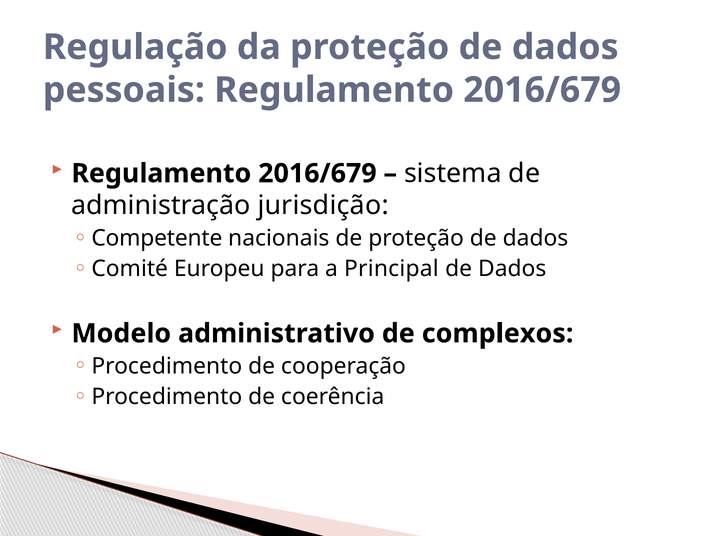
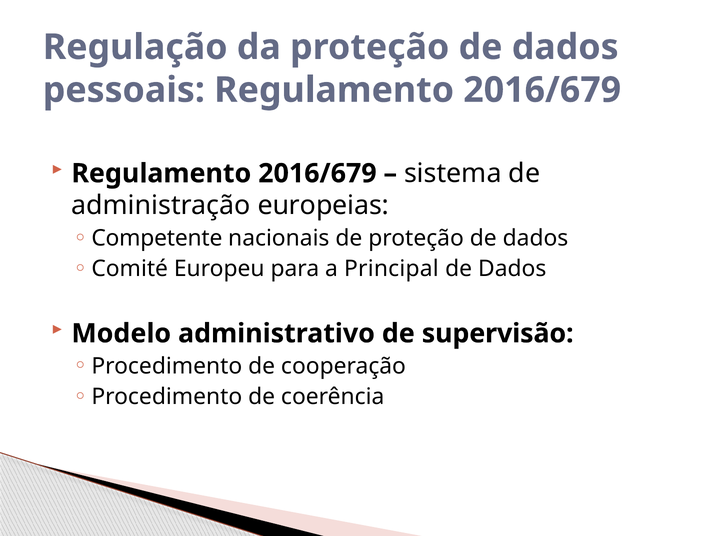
jurisdição: jurisdição -> europeias
complexos: complexos -> supervisão
